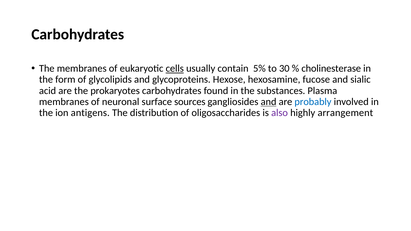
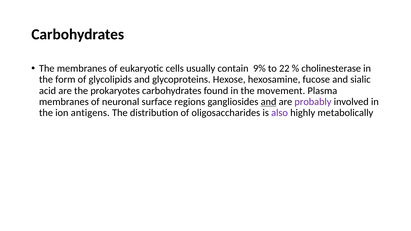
cells underline: present -> none
5%: 5% -> 9%
30: 30 -> 22
substances: substances -> movement
sources: sources -> regions
probably colour: blue -> purple
arrangement: arrangement -> metabolically
